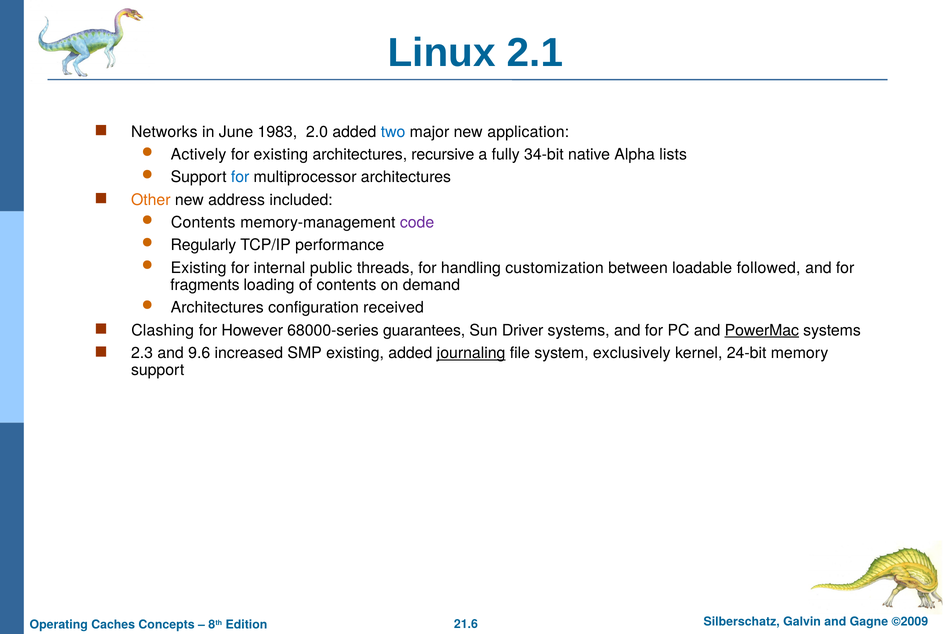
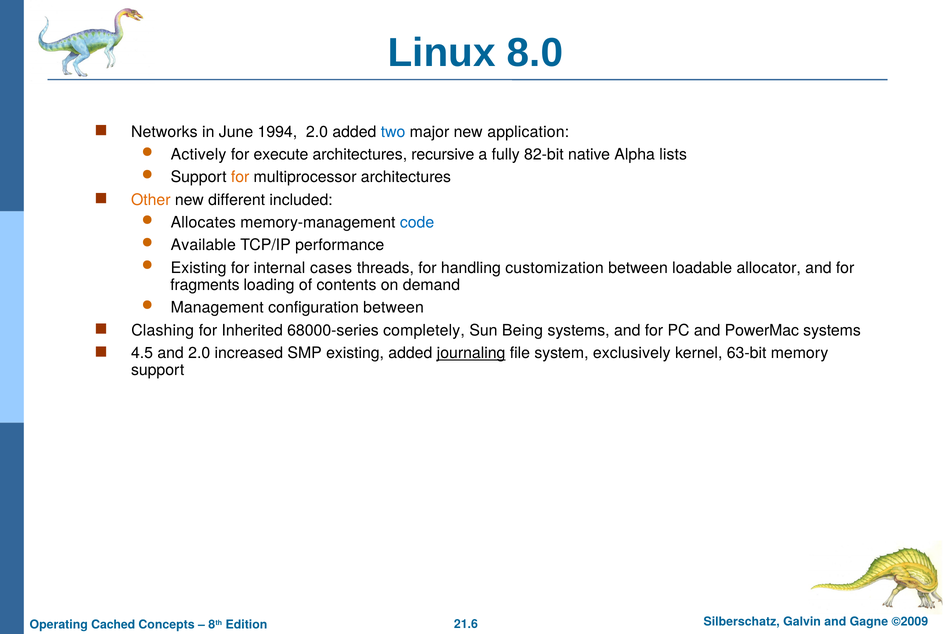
2.1: 2.1 -> 8.0
1983: 1983 -> 1994
for existing: existing -> execute
34-bit: 34-bit -> 82-bit
for at (240, 177) colour: blue -> orange
address: address -> different
Contents at (203, 223): Contents -> Allocates
code colour: purple -> blue
Regularly: Regularly -> Available
public: public -> cases
followed: followed -> allocator
Architectures at (217, 308): Architectures -> Management
configuration received: received -> between
However: However -> Inherited
guarantees: guarantees -> completely
Driver: Driver -> Being
PowerMac underline: present -> none
2.3: 2.3 -> 4.5
and 9.6: 9.6 -> 2.0
24-bit: 24-bit -> 63-bit
Caches: Caches -> Cached
